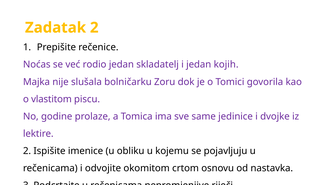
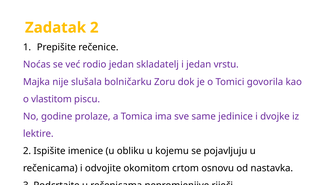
kojih: kojih -> vrstu
